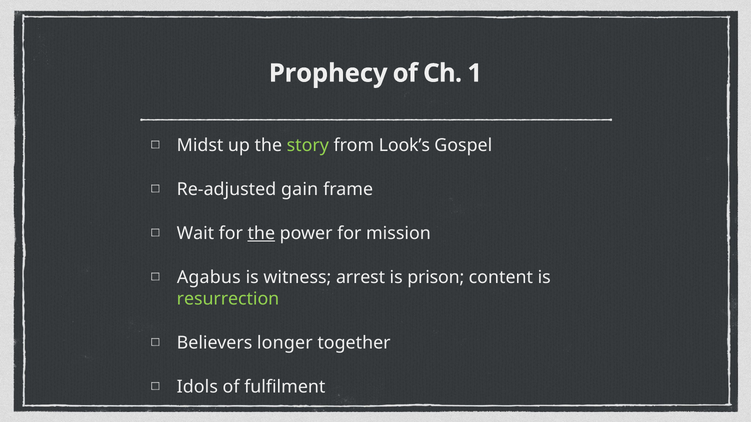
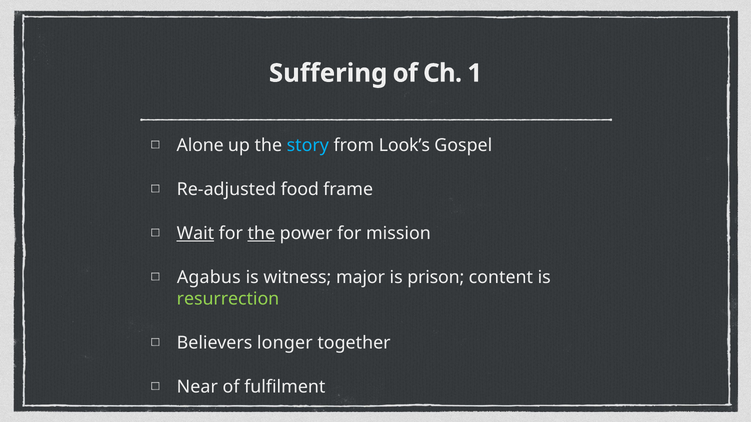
Prophecy: Prophecy -> Suffering
Midst: Midst -> Alone
story colour: light green -> light blue
gain: gain -> food
Wait underline: none -> present
arrest: arrest -> major
Idols: Idols -> Near
